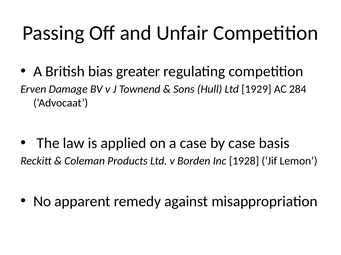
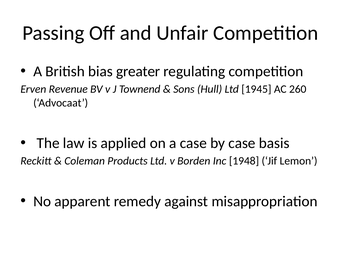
Damage: Damage -> Revenue
1929: 1929 -> 1945
284: 284 -> 260
1928: 1928 -> 1948
